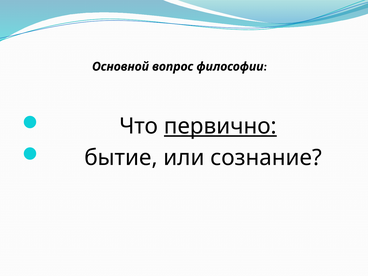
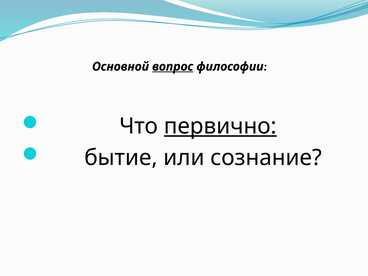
вопрос underline: none -> present
